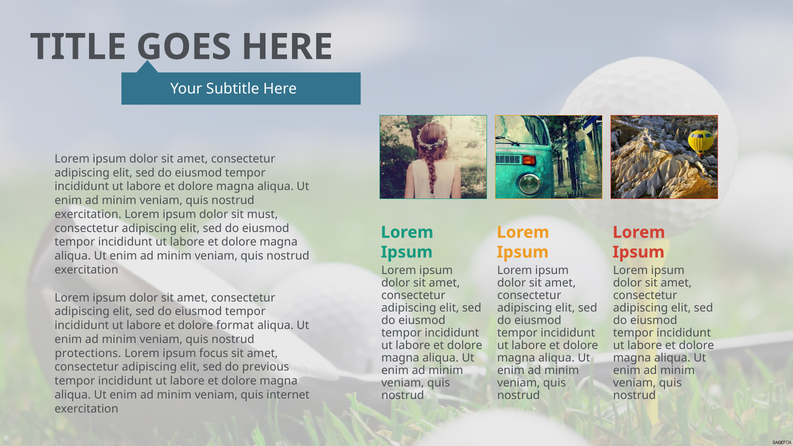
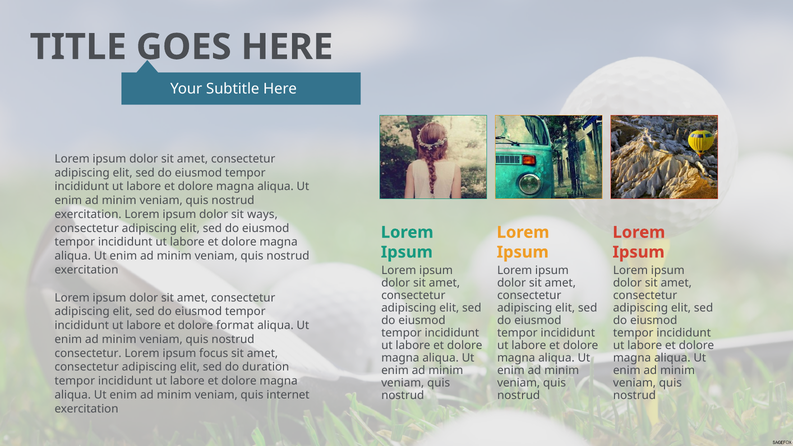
must: must -> ways
protections at (88, 353): protections -> consectetur
previous: previous -> duration
